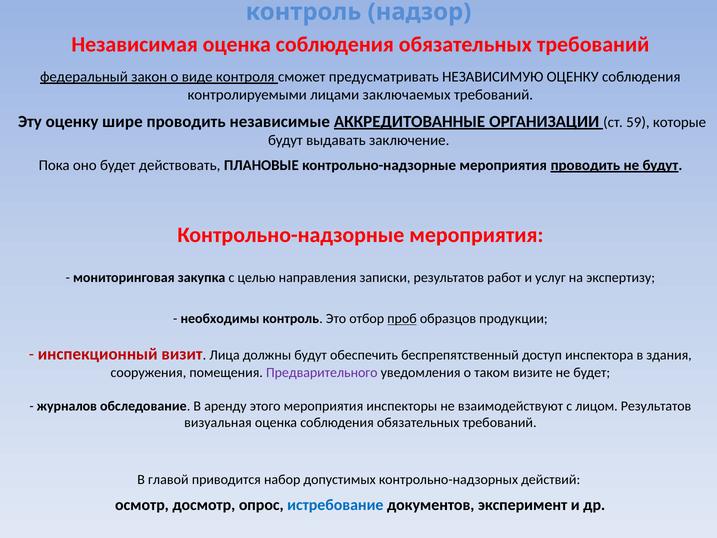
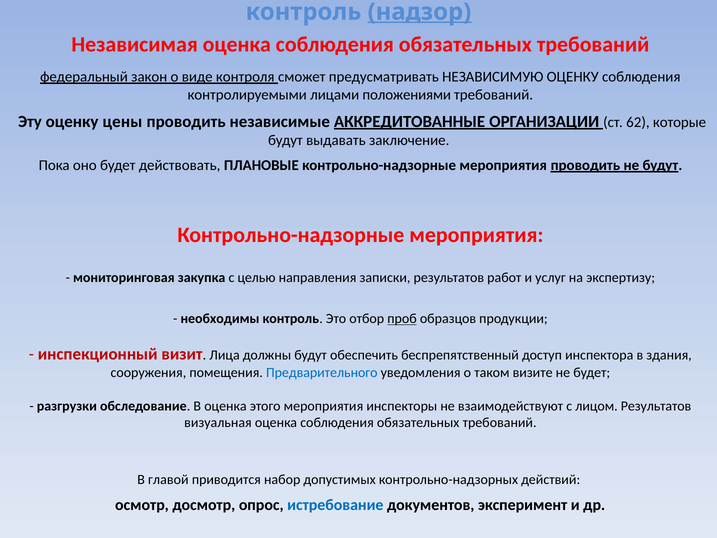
надзор underline: none -> present
заключаемых: заключаемых -> положениями
шире: шире -> цены
59: 59 -> 62
Предварительного colour: purple -> blue
журналов: журналов -> разгрузки
В аренду: аренду -> оценка
